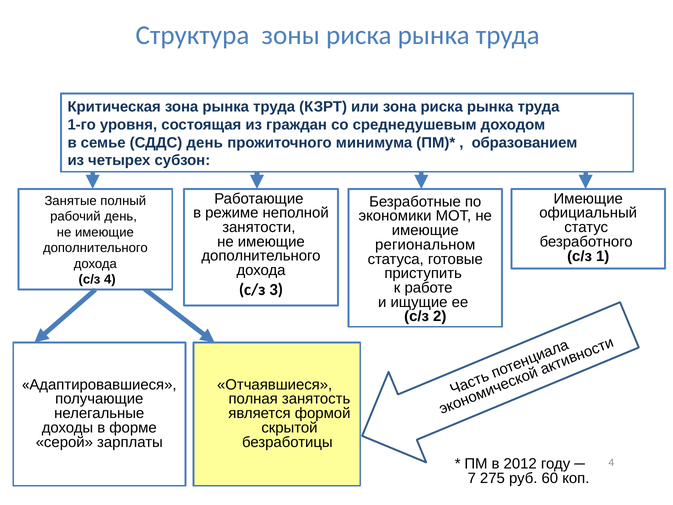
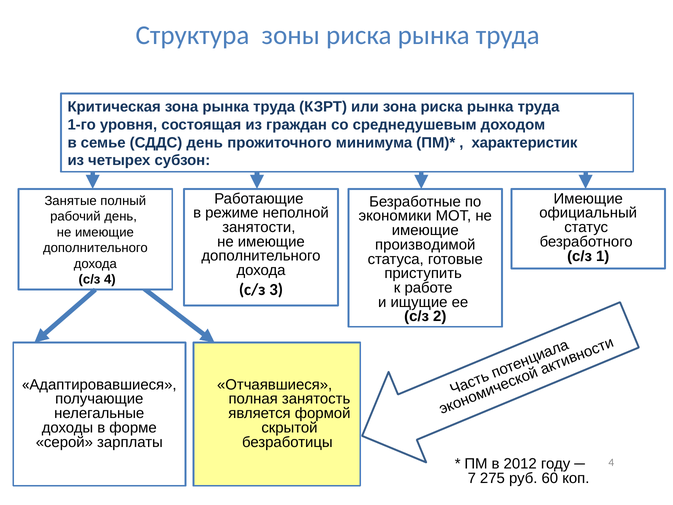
образованием: образованием -> характеристик
региональном: региональном -> производимой
